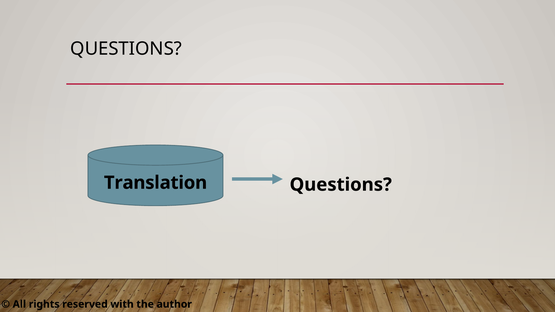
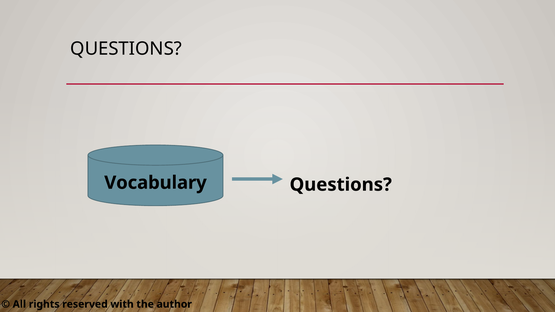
Translation: Translation -> Vocabulary
